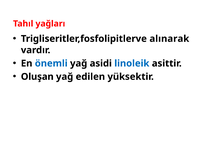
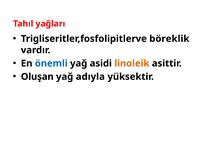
alınarak: alınarak -> böreklik
linoleik colour: blue -> orange
edilen: edilen -> adıyla
